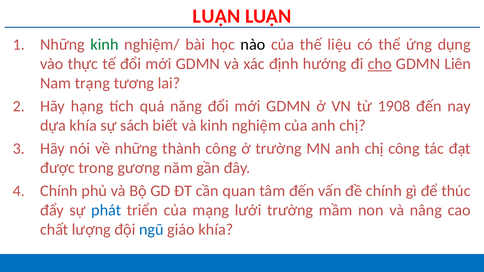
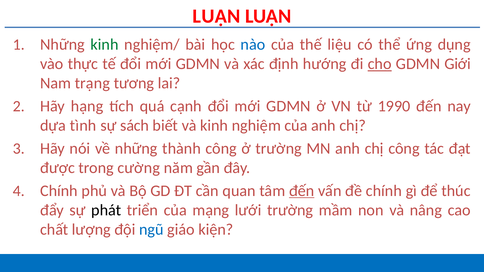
nào colour: black -> blue
Liên: Liên -> Giới
năng: năng -> cạnh
1908: 1908 -> 1990
dựa khía: khía -> tình
gương: gương -> cường
đến at (302, 191) underline: none -> present
phát colour: blue -> black
giáo khía: khía -> kiện
